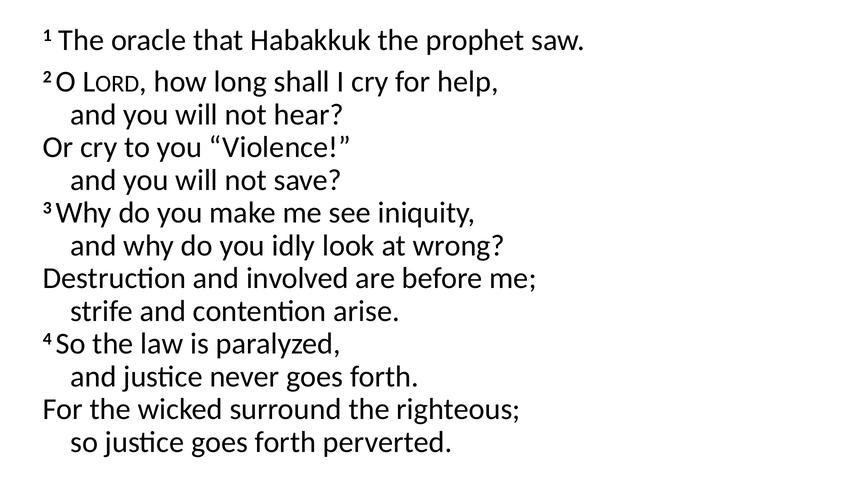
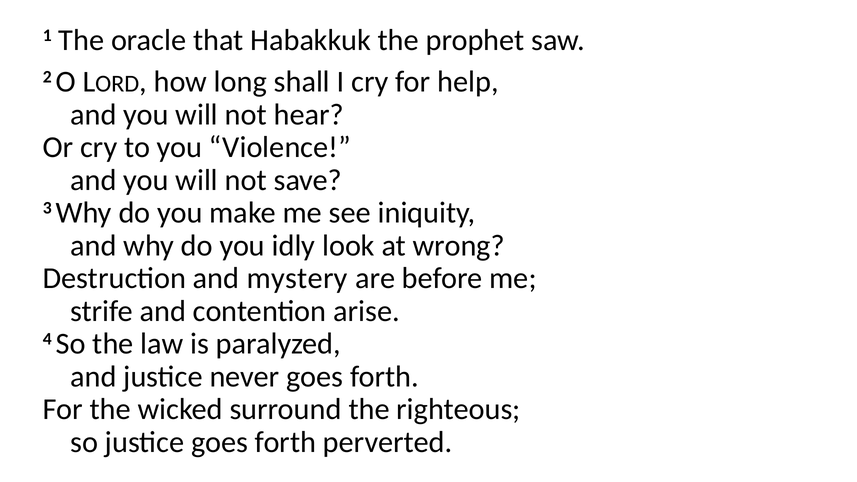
involved: involved -> mystery
